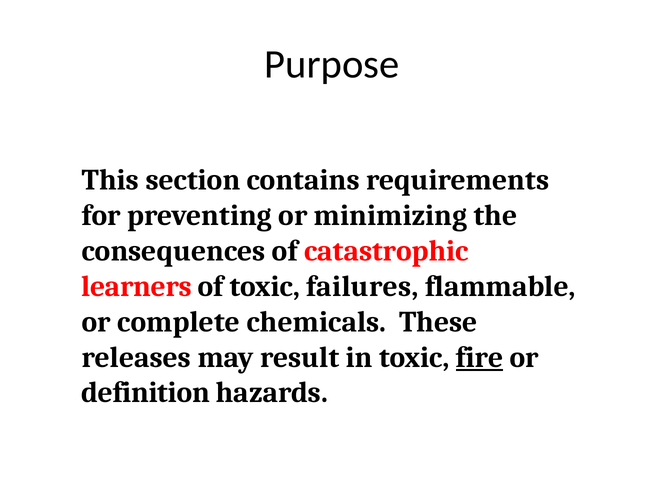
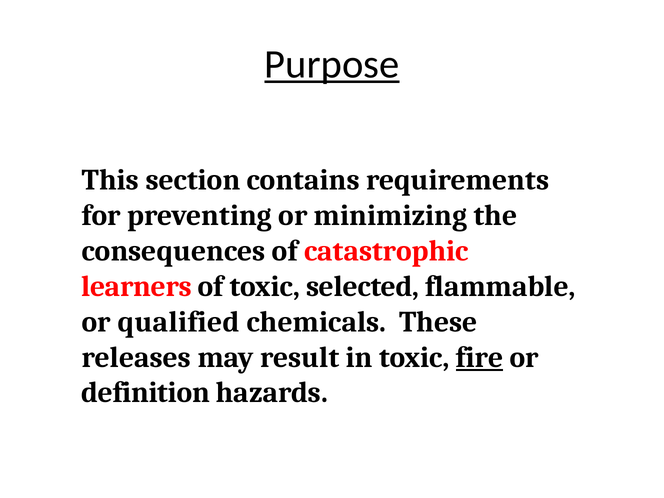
Purpose underline: none -> present
failures: failures -> selected
complete: complete -> qualified
